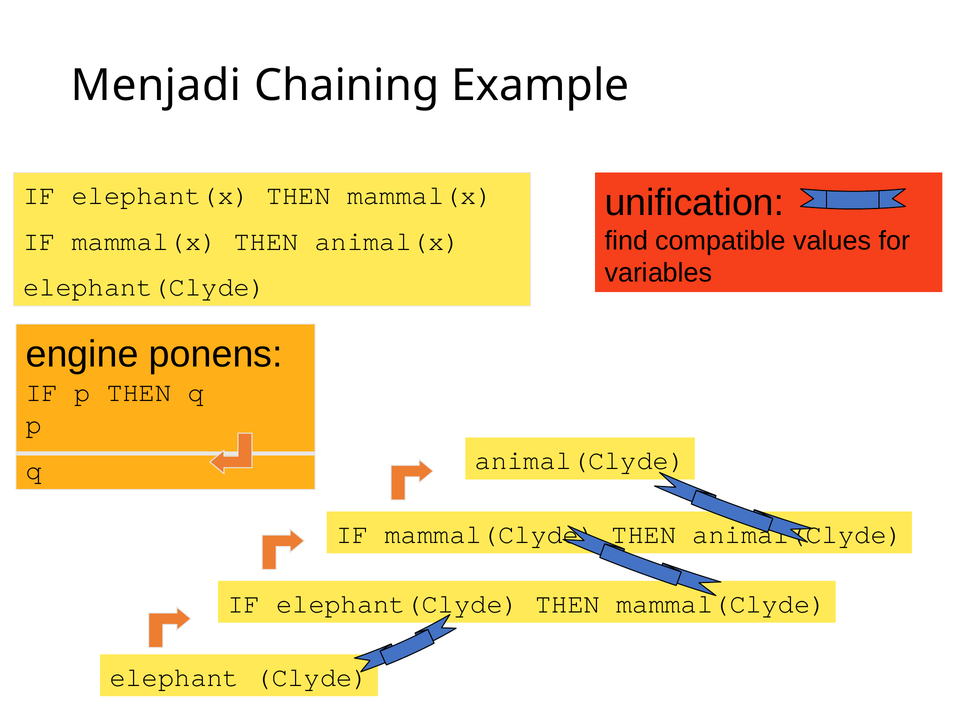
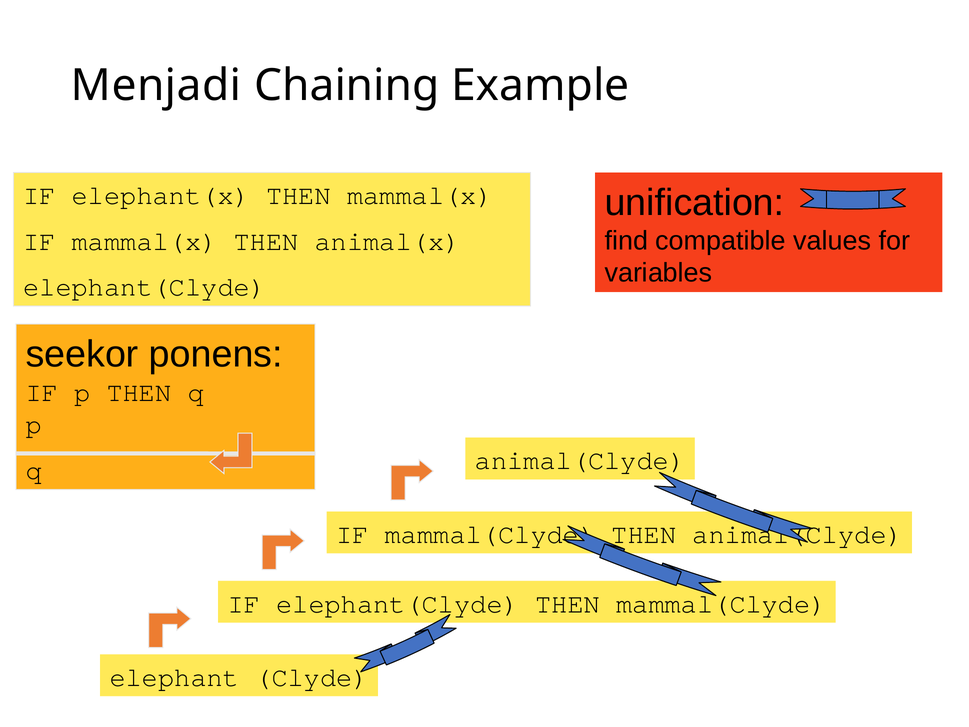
engine: engine -> seekor
